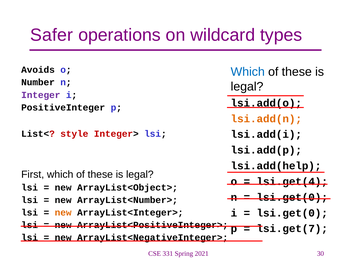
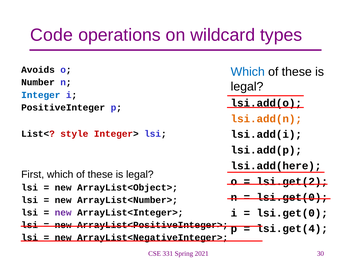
Safer: Safer -> Code
Integer colour: purple -> blue
lsi.add(help: lsi.add(help -> lsi.add(here
lsi.get(4: lsi.get(4 -> lsi.get(2
new at (63, 213) colour: orange -> purple
lsi.get(7: lsi.get(7 -> lsi.get(4
